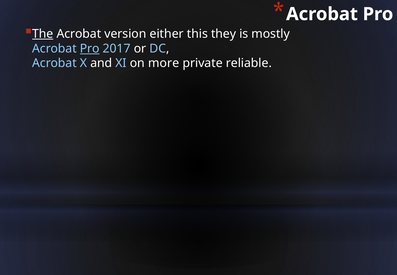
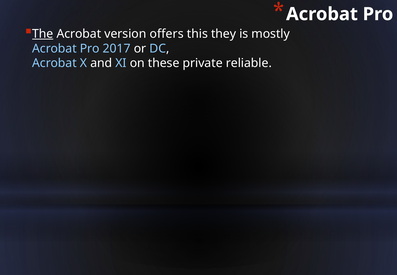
either: either -> offers
Pro at (90, 49) underline: present -> none
more: more -> these
